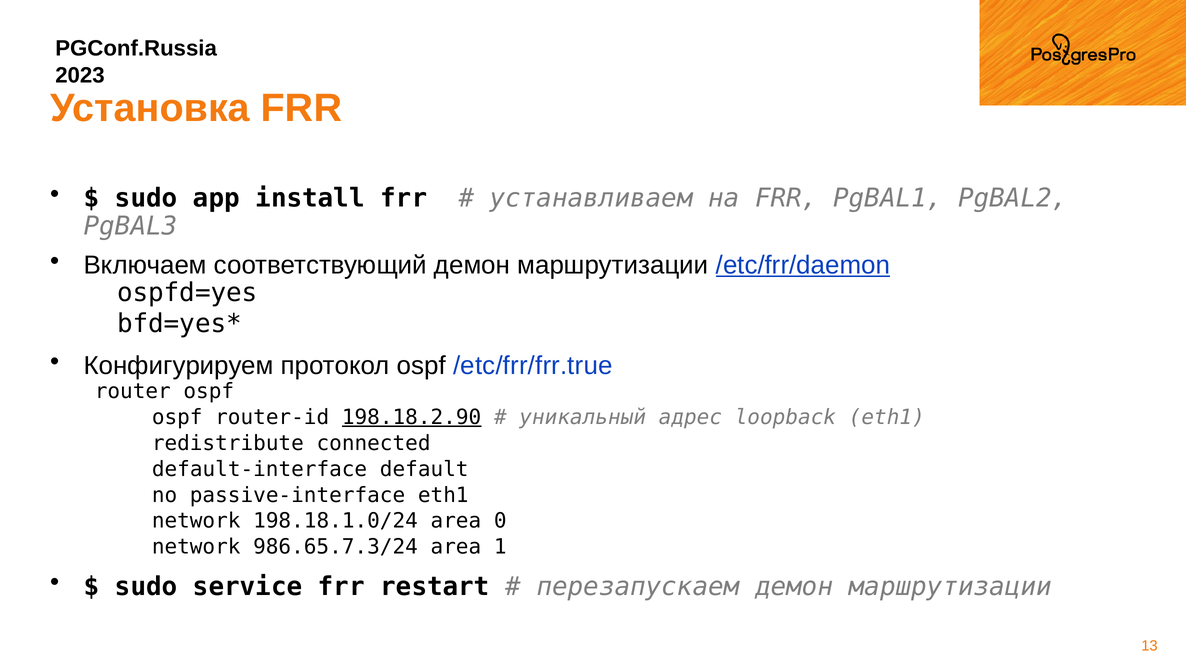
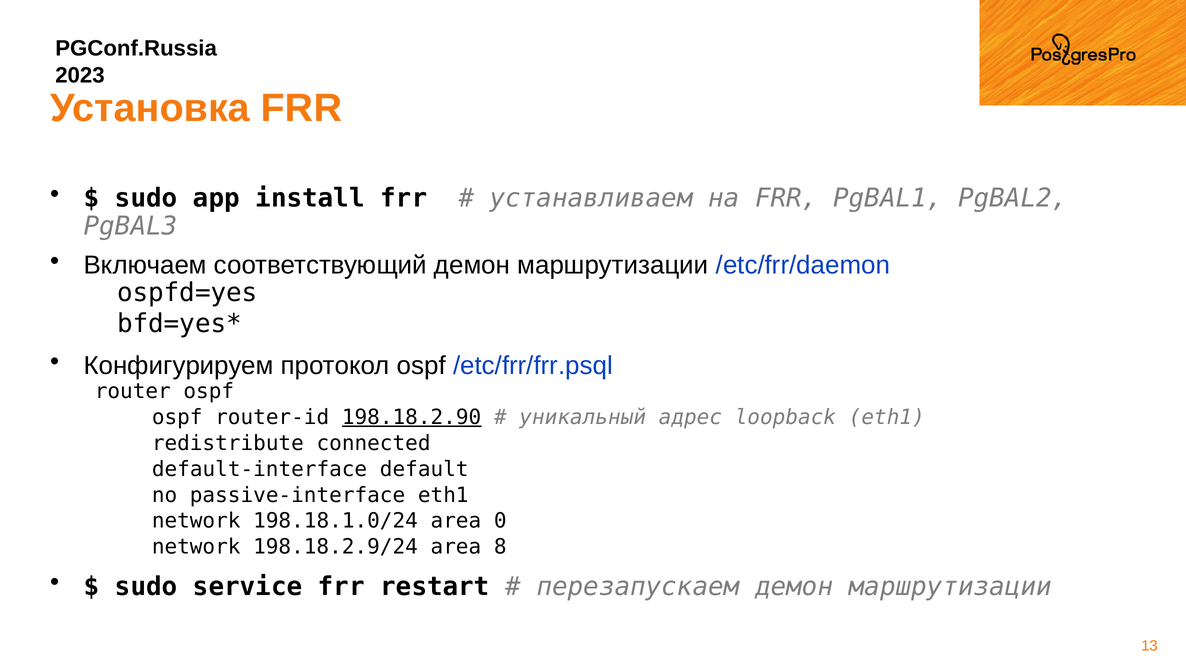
/etc/frr/daemon underline: present -> none
/etc/frr/frr.true: /etc/frr/frr.true -> /etc/frr/frr.psql
986.65.7.3/24: 986.65.7.3/24 -> 198.18.2.9/24
1: 1 -> 8
